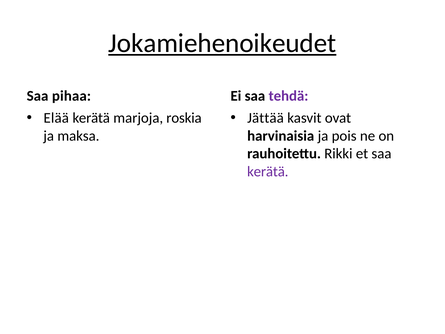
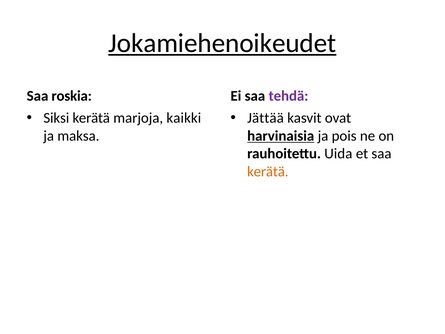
pihaa: pihaa -> roskia
Elää: Elää -> Siksi
roskia: roskia -> kaikki
harvinaisia underline: none -> present
Rikki: Rikki -> Uida
kerätä at (268, 171) colour: purple -> orange
